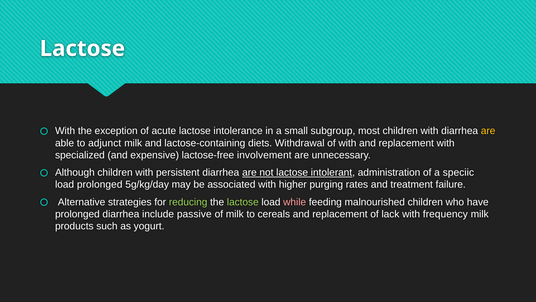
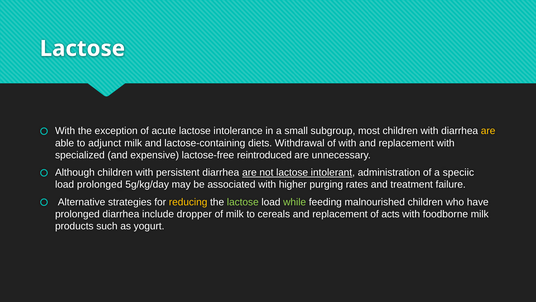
involvement: involvement -> reintroduced
reducing colour: light green -> yellow
while colour: pink -> light green
passive: passive -> dropper
lack: lack -> acts
frequency: frequency -> foodborne
